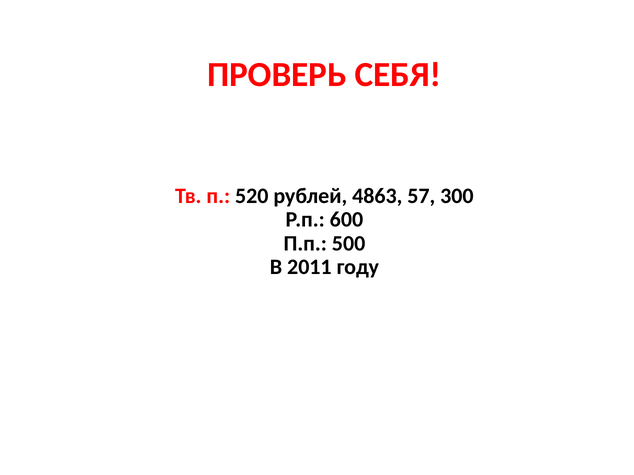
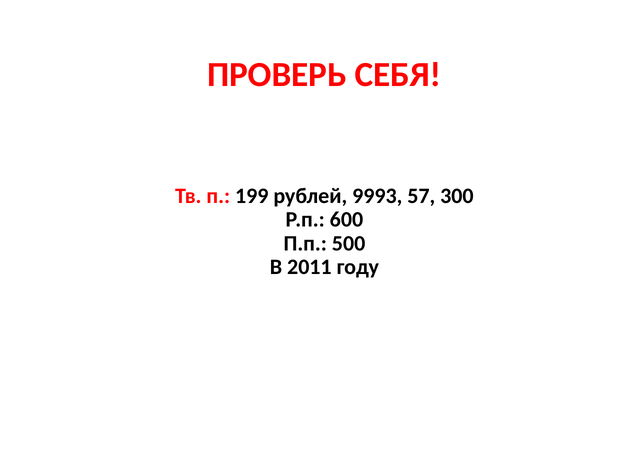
520: 520 -> 199
4863: 4863 -> 9993
